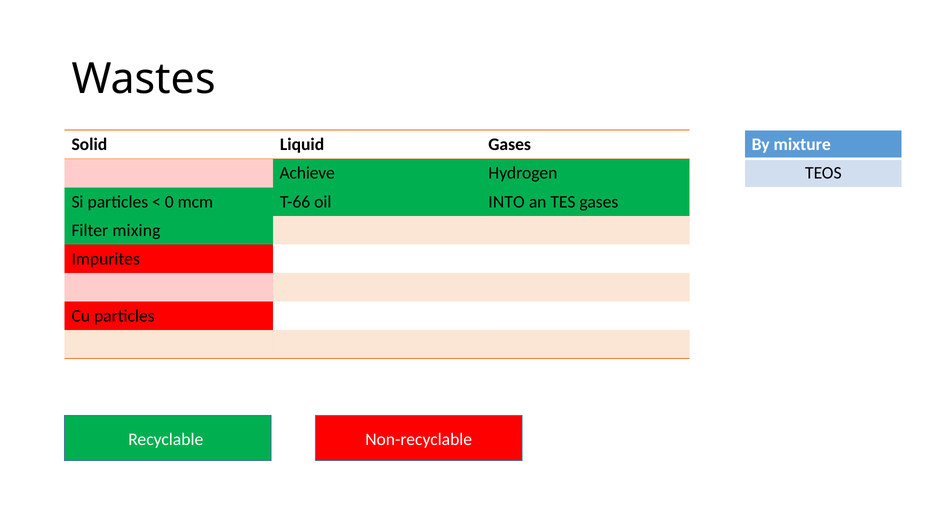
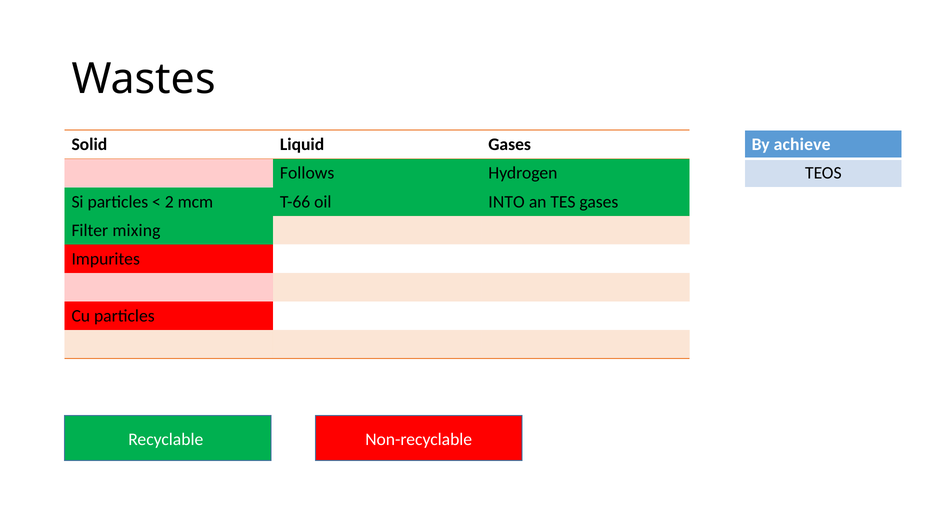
mixture: mixture -> achieve
Achieve: Achieve -> Follows
0: 0 -> 2
